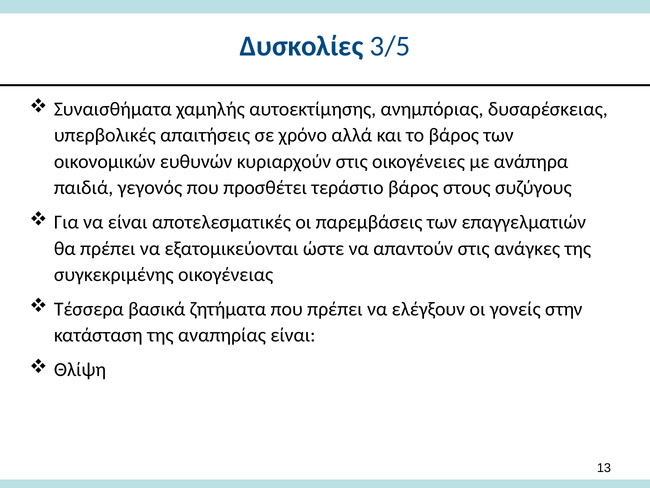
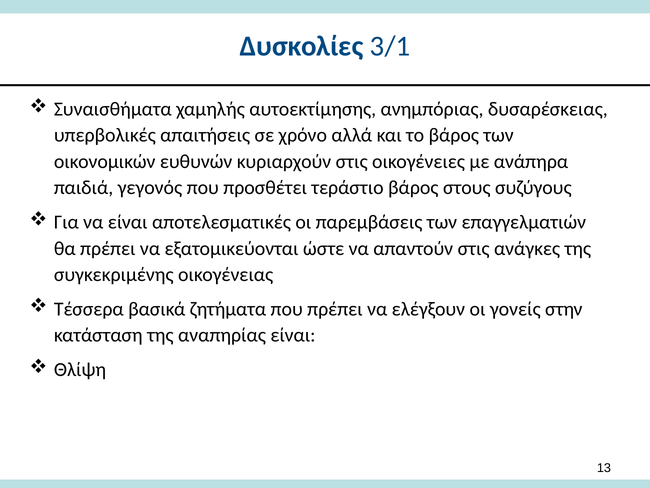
3/5: 3/5 -> 3/1
